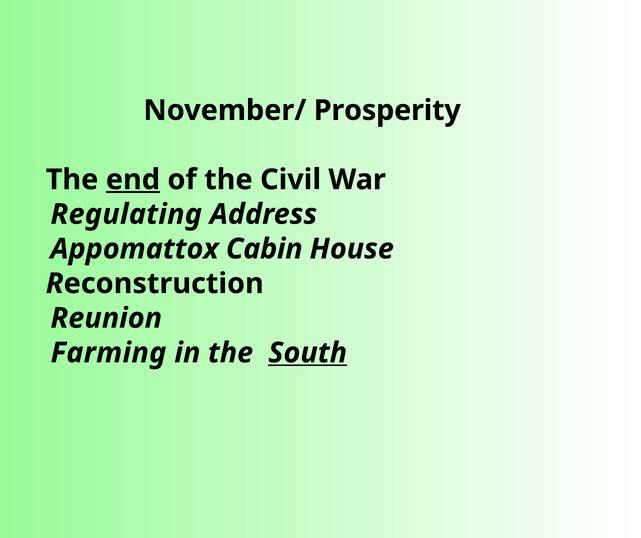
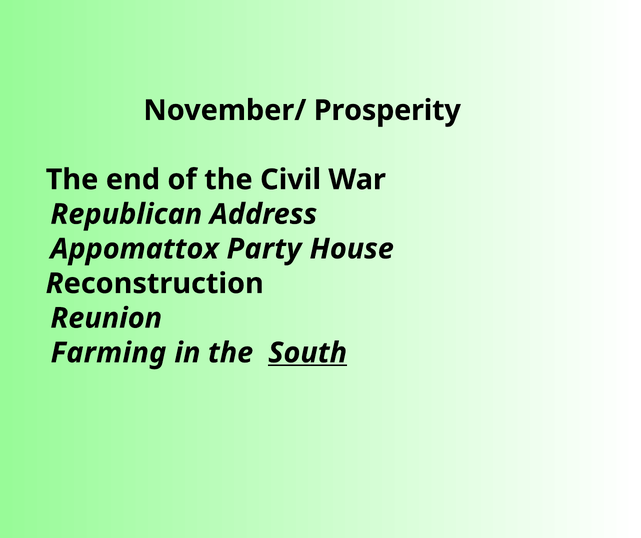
end underline: present -> none
Regulating: Regulating -> Republican
Cabin: Cabin -> Party
